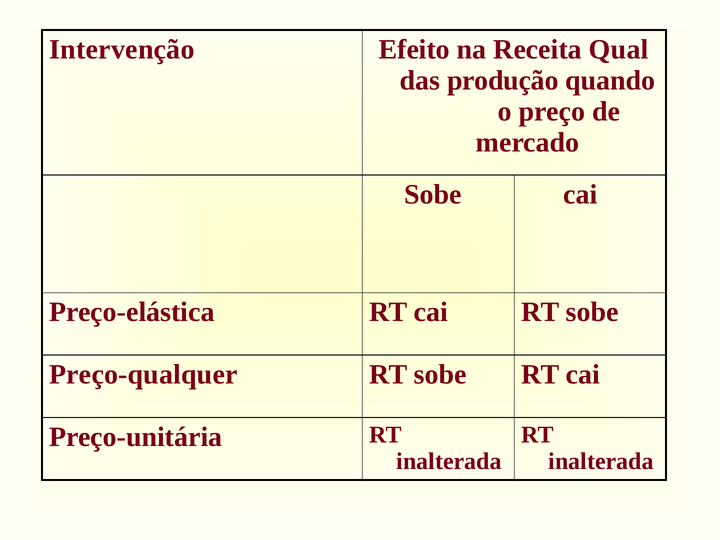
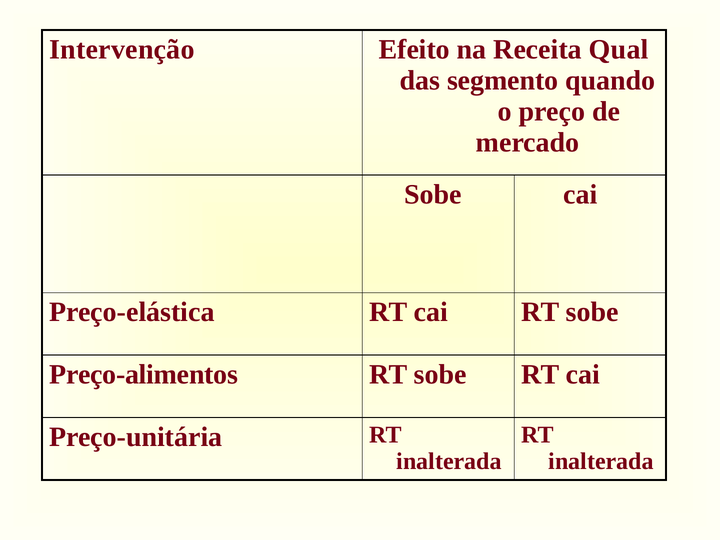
produção: produção -> segmento
Preço-qualquer: Preço-qualquer -> Preço-alimentos
